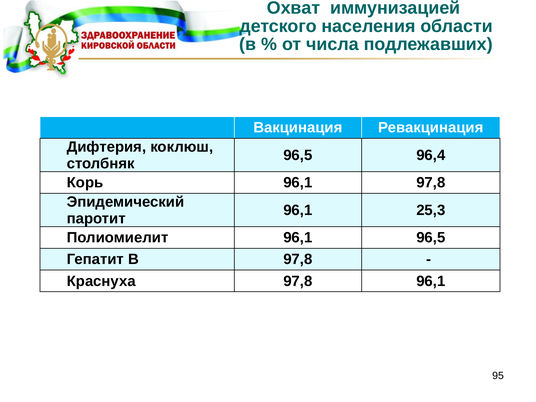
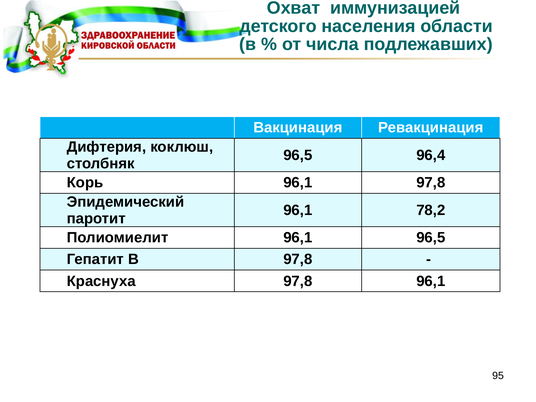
25,3: 25,3 -> 78,2
